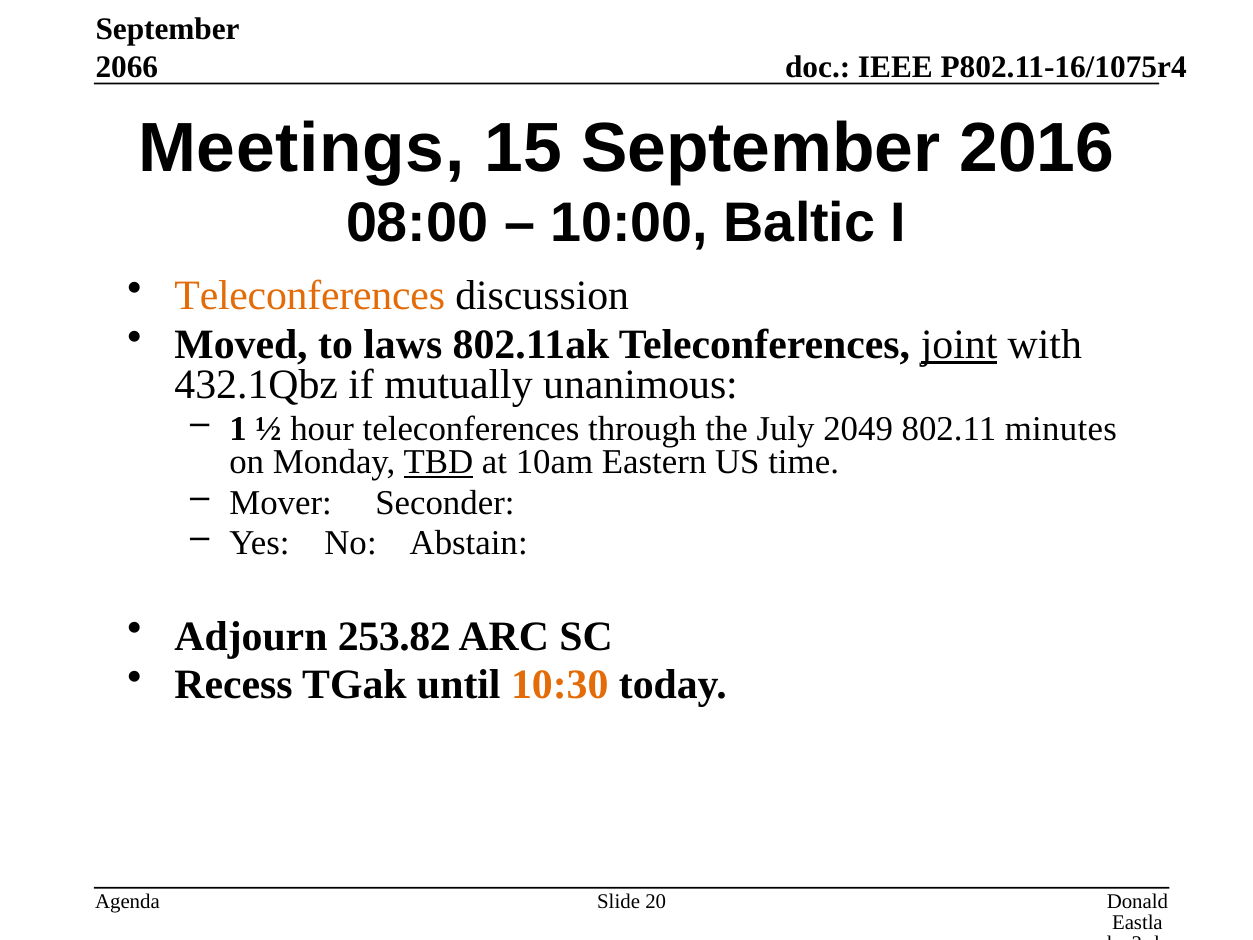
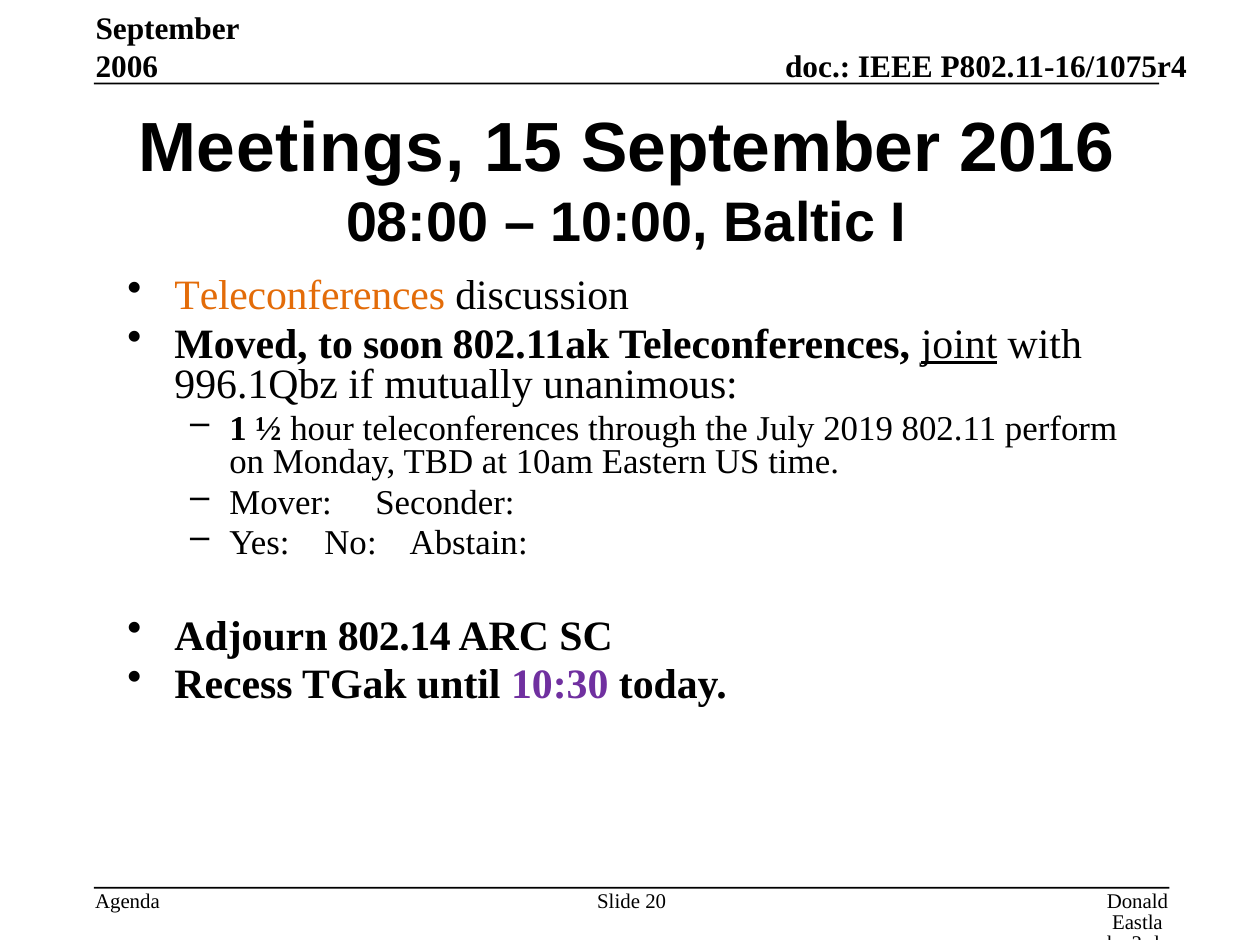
2066: 2066 -> 2006
laws: laws -> soon
432.1Qbz: 432.1Qbz -> 996.1Qbz
2049: 2049 -> 2019
minutes: minutes -> perform
TBD underline: present -> none
253.82: 253.82 -> 802.14
10:30 colour: orange -> purple
